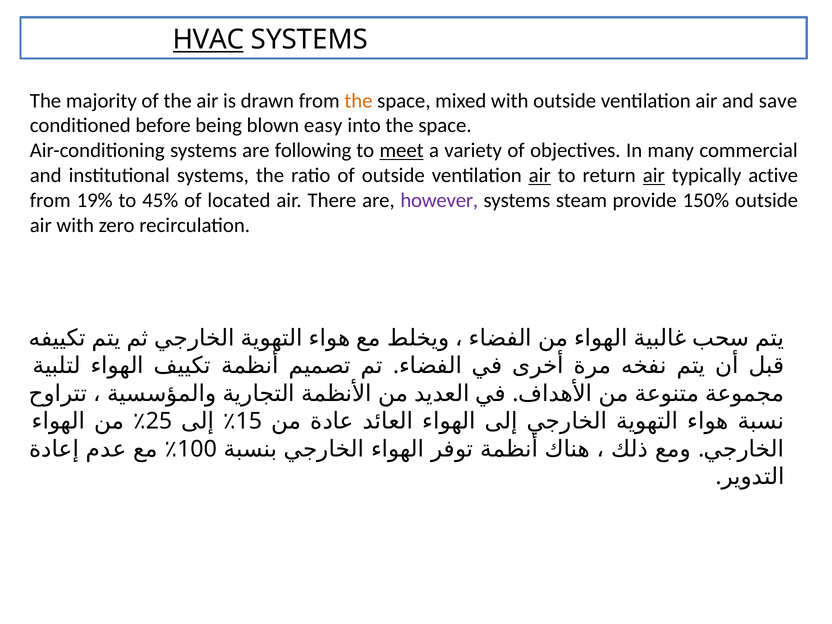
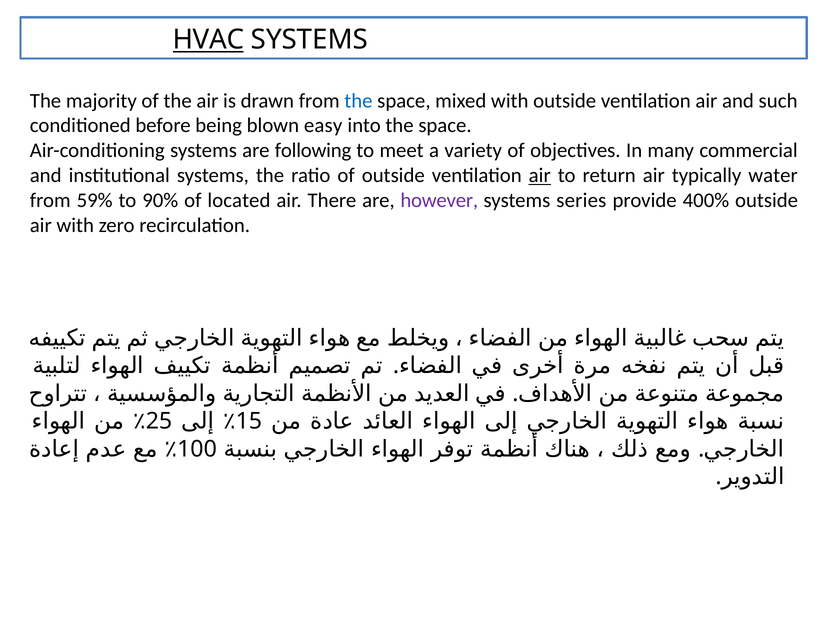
the at (358, 101) colour: orange -> blue
save: save -> such
meet underline: present -> none
air at (654, 176) underline: present -> none
active: active -> water
19%: 19% -> 59%
45%: 45% -> 90%
steam: steam -> series
150%: 150% -> 400%
